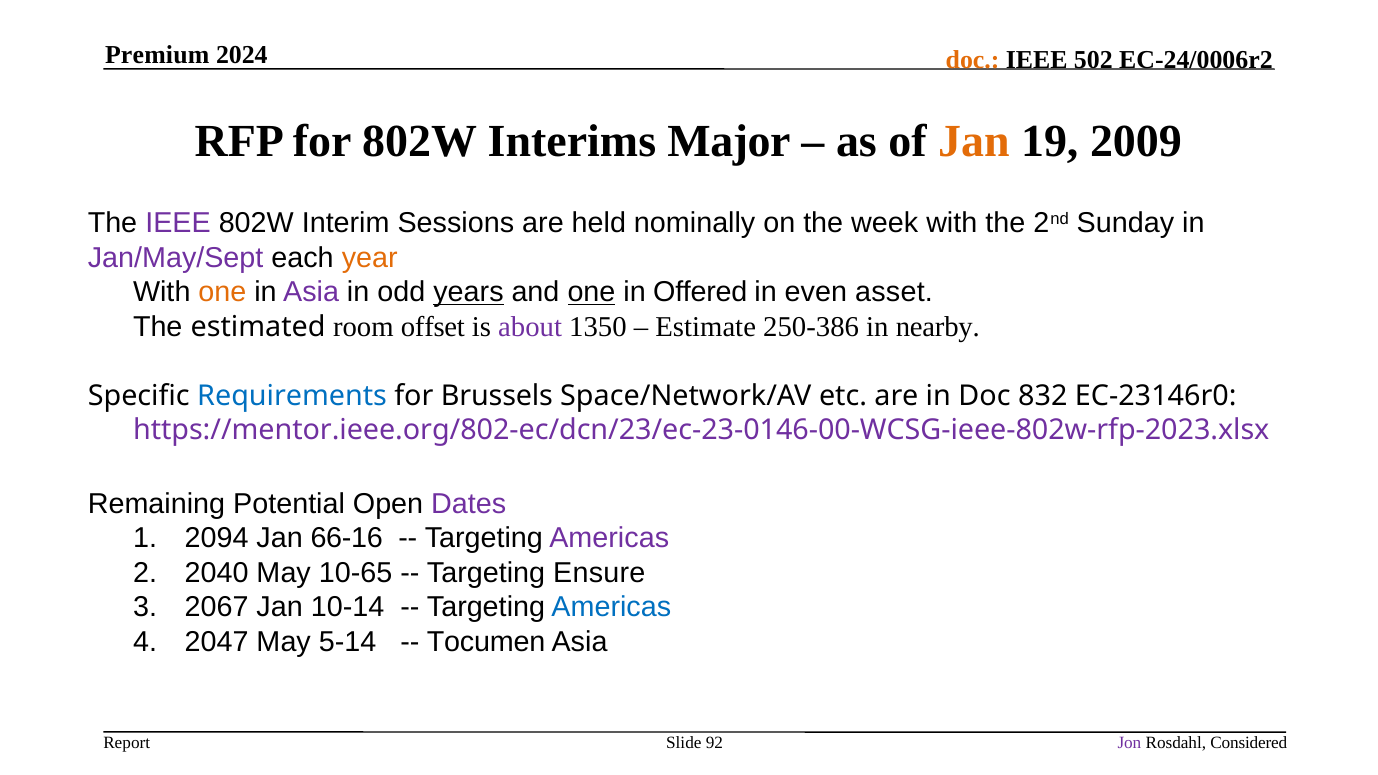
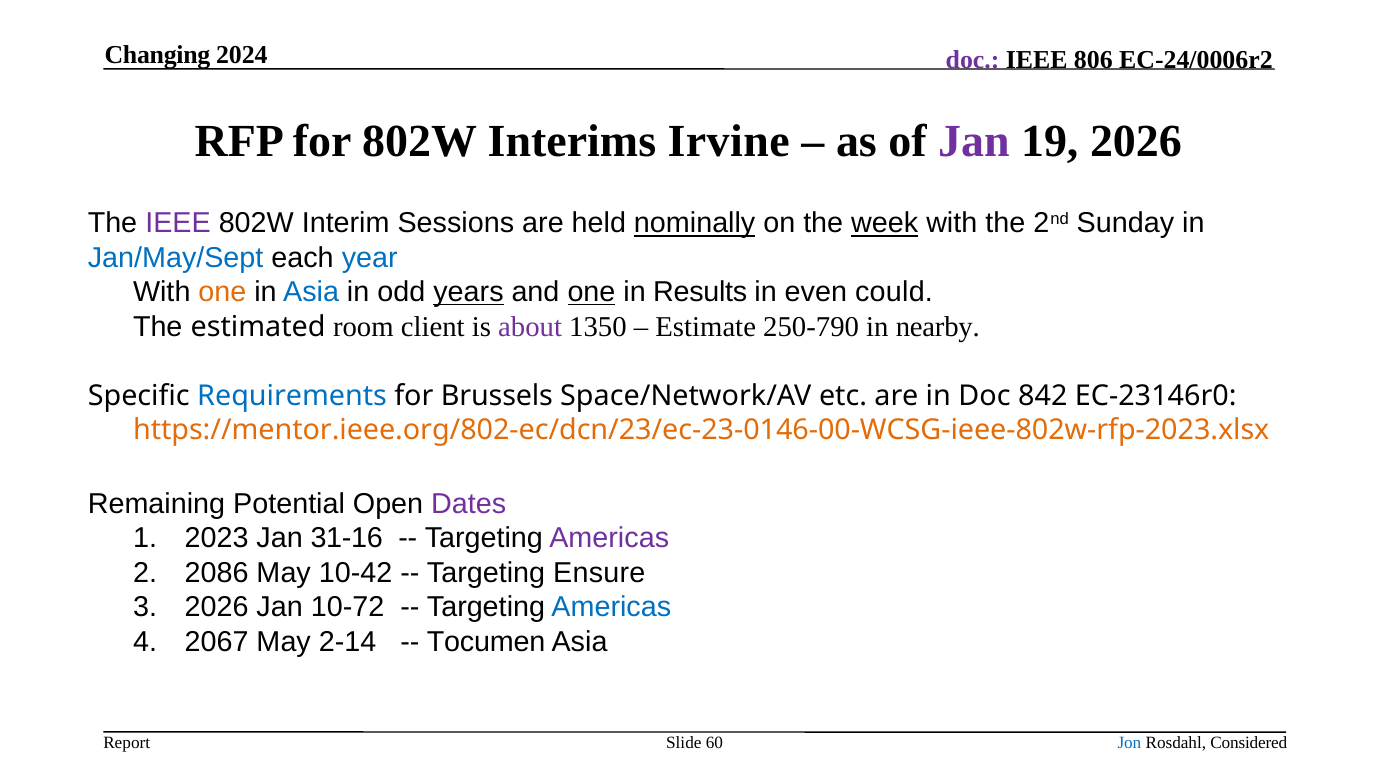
Premium: Premium -> Changing
doc at (973, 60) colour: orange -> purple
502: 502 -> 806
Major: Major -> Irvine
Jan at (974, 141) colour: orange -> purple
19 2009: 2009 -> 2026
nominally underline: none -> present
week underline: none -> present
Jan/May/Sept colour: purple -> blue
year colour: orange -> blue
Asia at (311, 292) colour: purple -> blue
Offered: Offered -> Results
asset: asset -> could
offset: offset -> client
250-386: 250-386 -> 250-790
832: 832 -> 842
https://mentor.ieee.org/802-ec/dcn/23/ec-23-0146-00-WCSG-ieee-802w-rfp-2023.xlsx colour: purple -> orange
2094: 2094 -> 2023
66-16: 66-16 -> 31-16
2040: 2040 -> 2086
10-65: 10-65 -> 10-42
2067 at (217, 607): 2067 -> 2026
10-14: 10-14 -> 10-72
2047: 2047 -> 2067
5-14: 5-14 -> 2-14
92: 92 -> 60
Jon colour: purple -> blue
